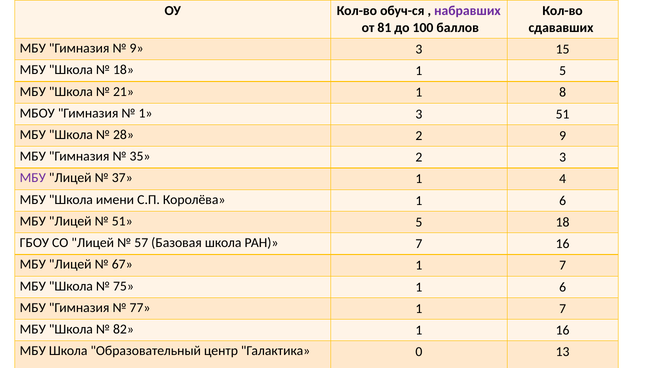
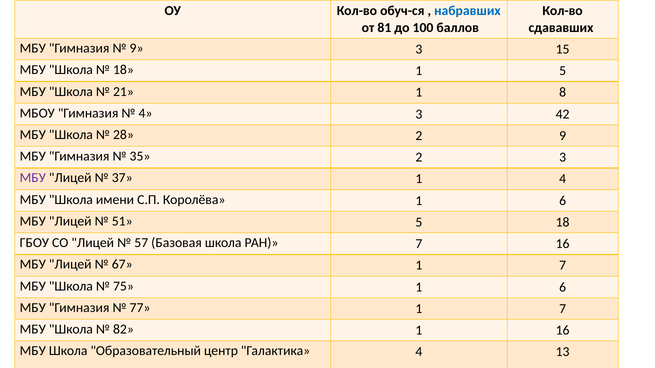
набравших colour: purple -> blue
1 at (146, 113): 1 -> 4
3 51: 51 -> 42
Галактика 0: 0 -> 4
